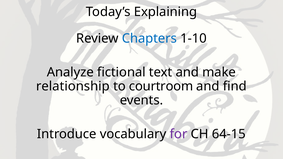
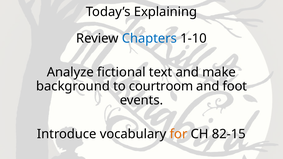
relationship: relationship -> background
find: find -> foot
for colour: purple -> orange
64-15: 64-15 -> 82-15
